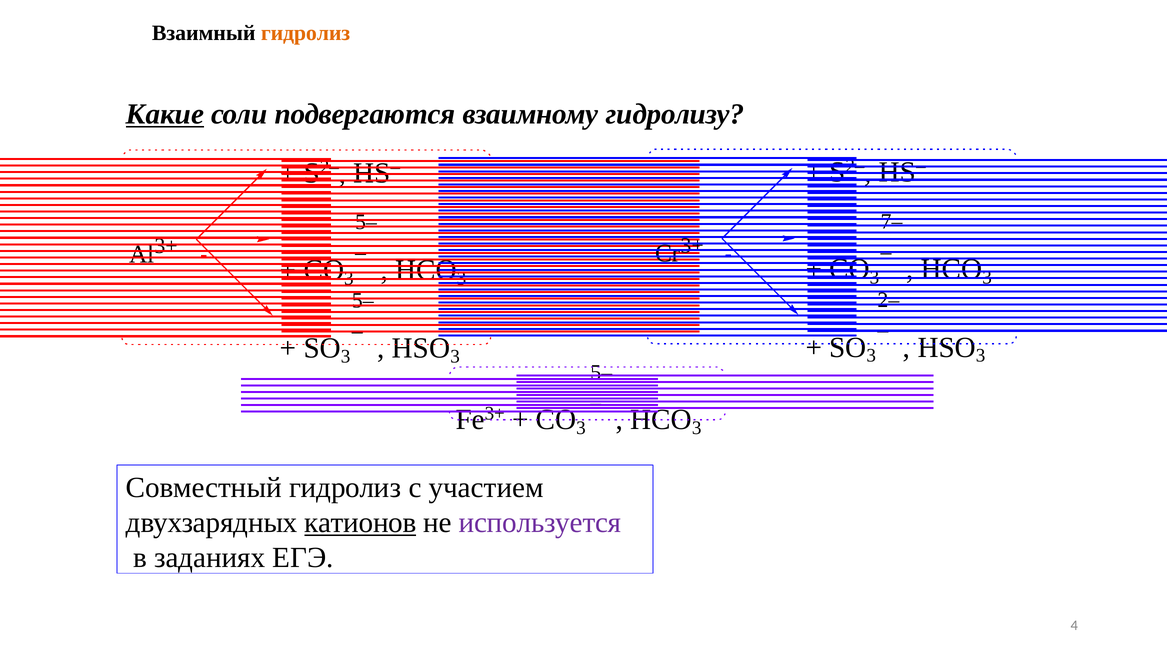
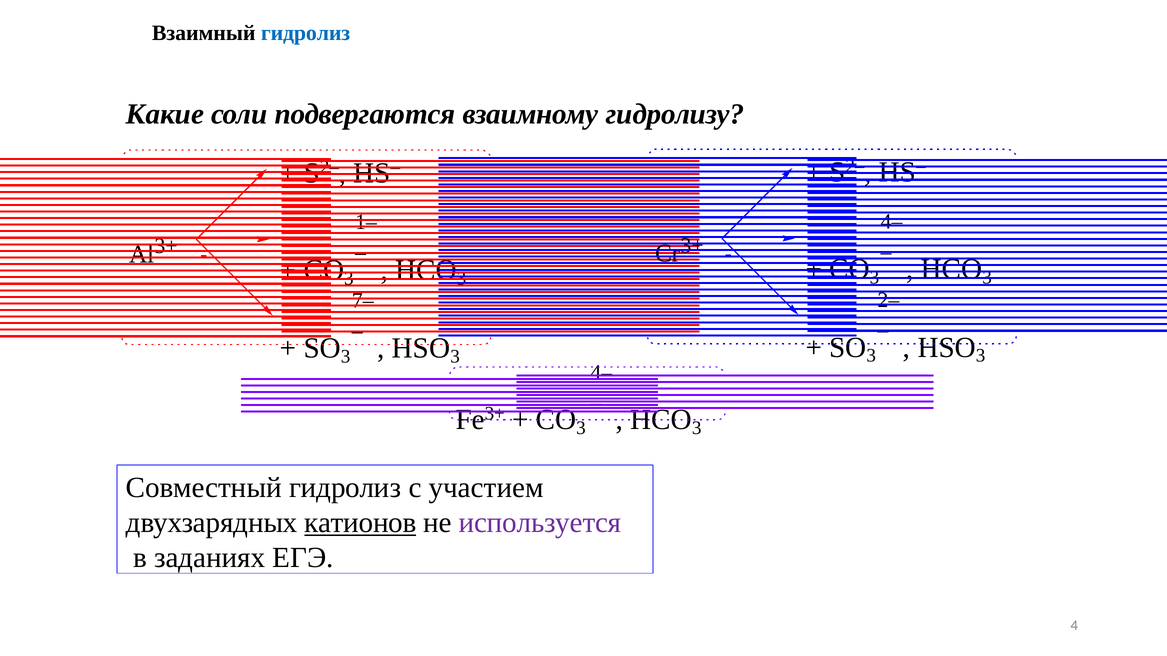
гидролиз at (305, 33) colour: orange -> blue
Какие underline: present -> none
7– at (892, 222): 7– -> 4–
5– at (366, 222): 5– -> 1–
5– at (363, 301): 5– -> 7–
5– at (601, 373): 5– -> 4–
